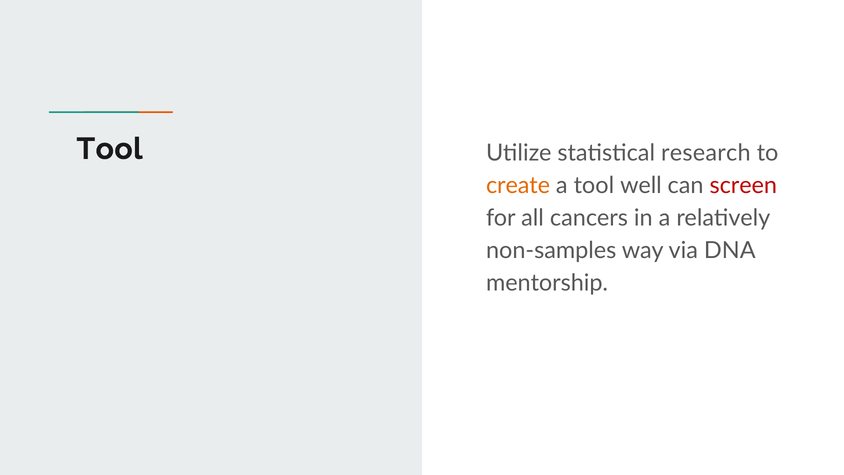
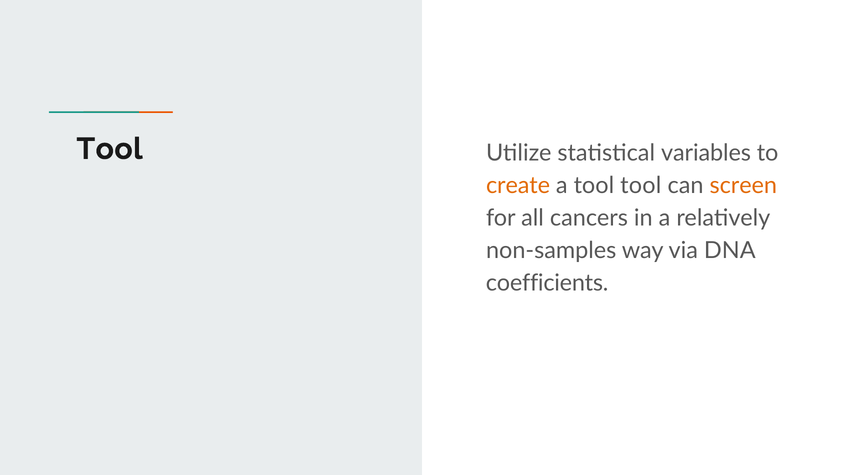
research: research -> variables
tool well: well -> tool
screen colour: red -> orange
mentorship: mentorship -> coefficients
